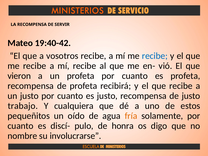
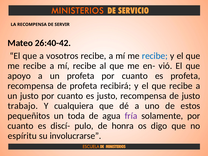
19:40-42: 19:40-42 -> 26:40-42
vieron: vieron -> apoyo
oído: oído -> toda
fría colour: orange -> purple
nombre: nombre -> espíritu
